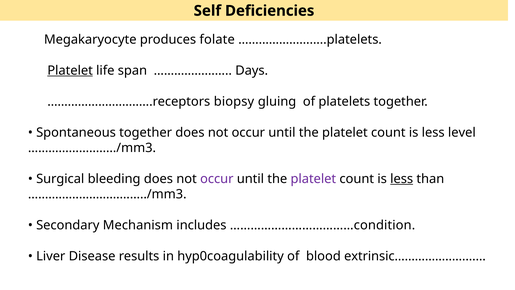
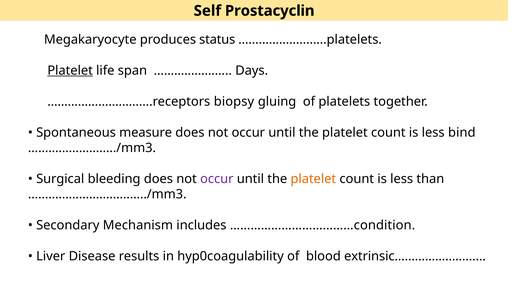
Deficiencies: Deficiencies -> Prostacyclin
folate: folate -> status
Spontaneous together: together -> measure
level: level -> bind
platelet at (313, 179) colour: purple -> orange
less at (402, 179) underline: present -> none
